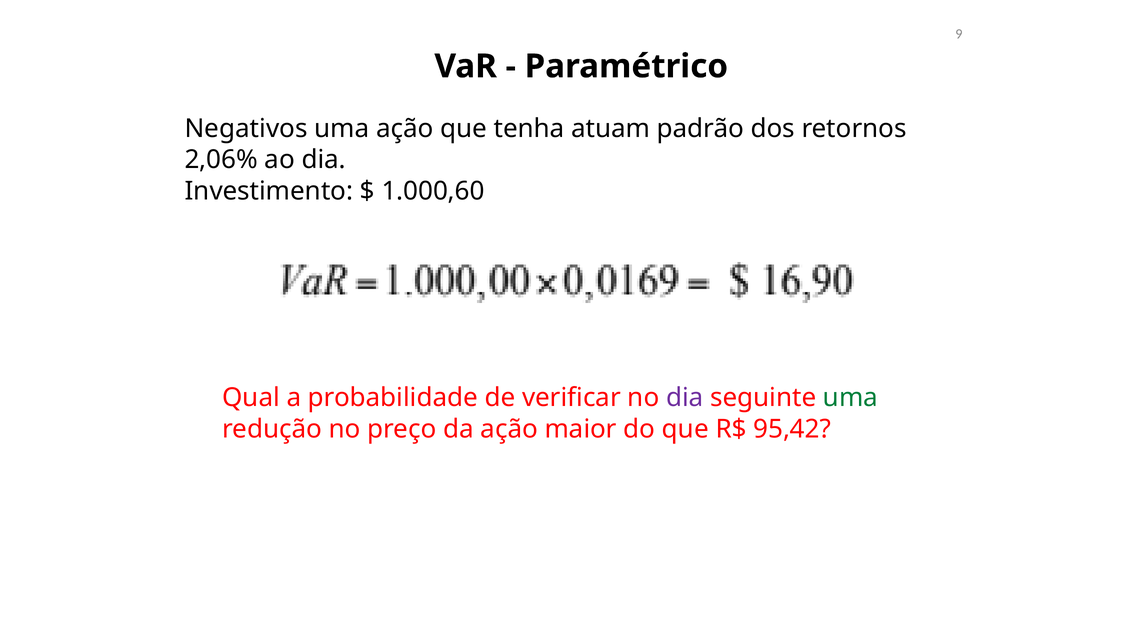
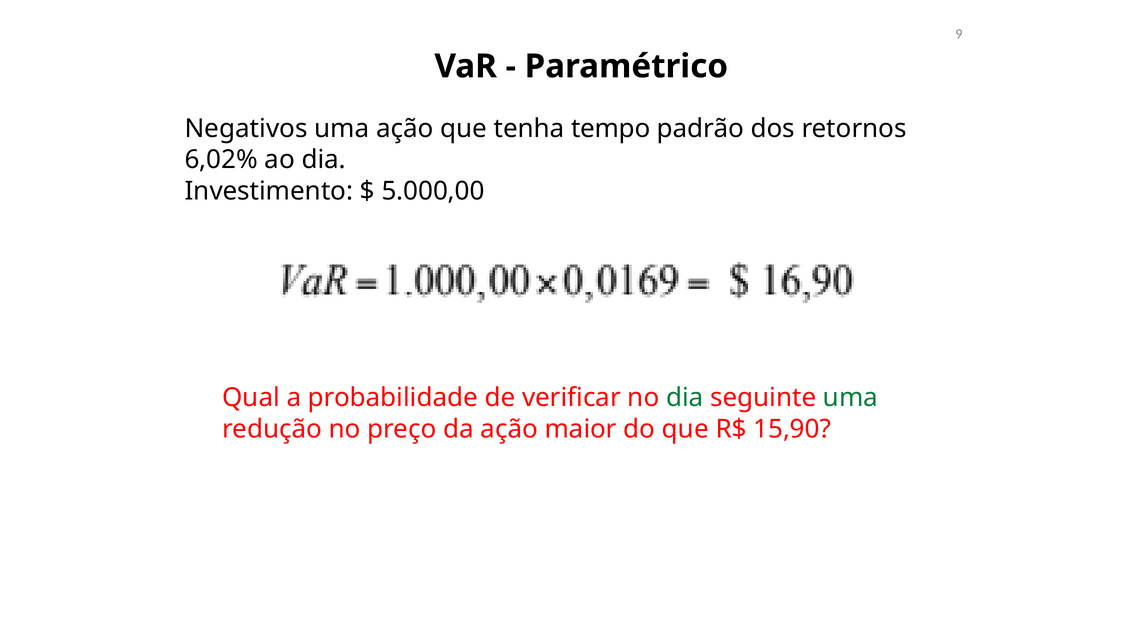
atuam: atuam -> tempo
2,06%: 2,06% -> 6,02%
1.000,60: 1.000,60 -> 5.000,00
dia at (685, 398) colour: purple -> green
95,42: 95,42 -> 15,90
